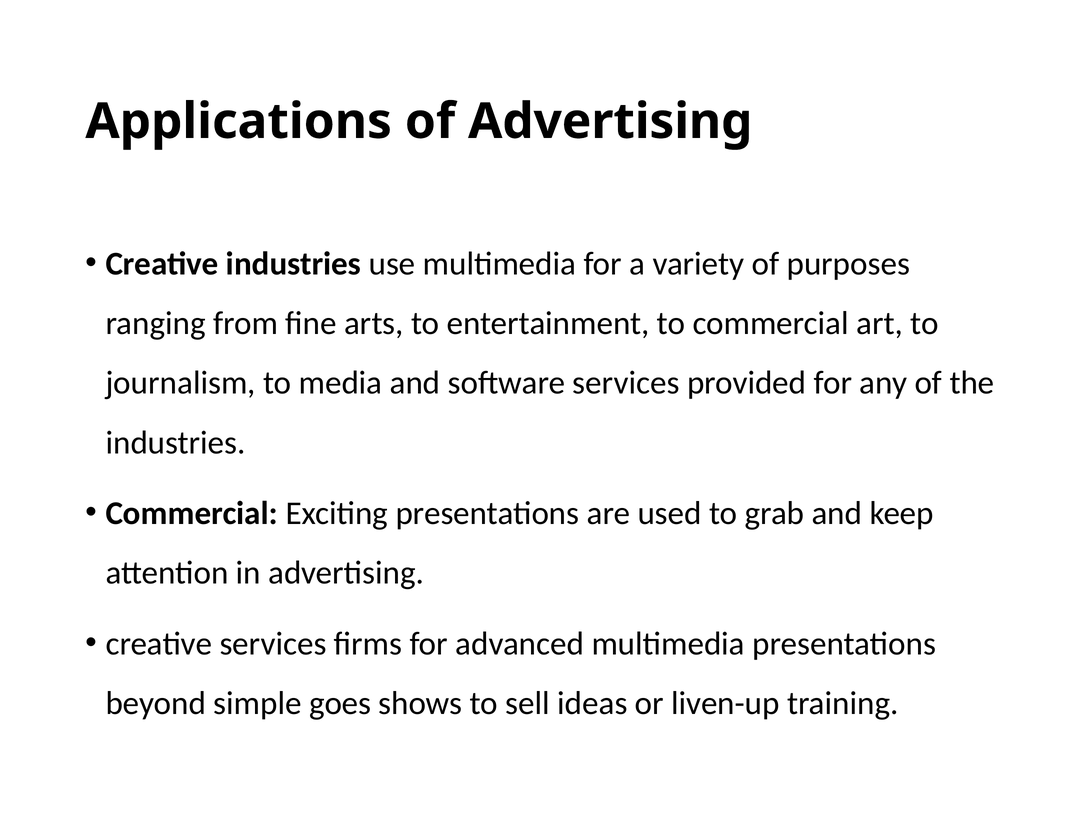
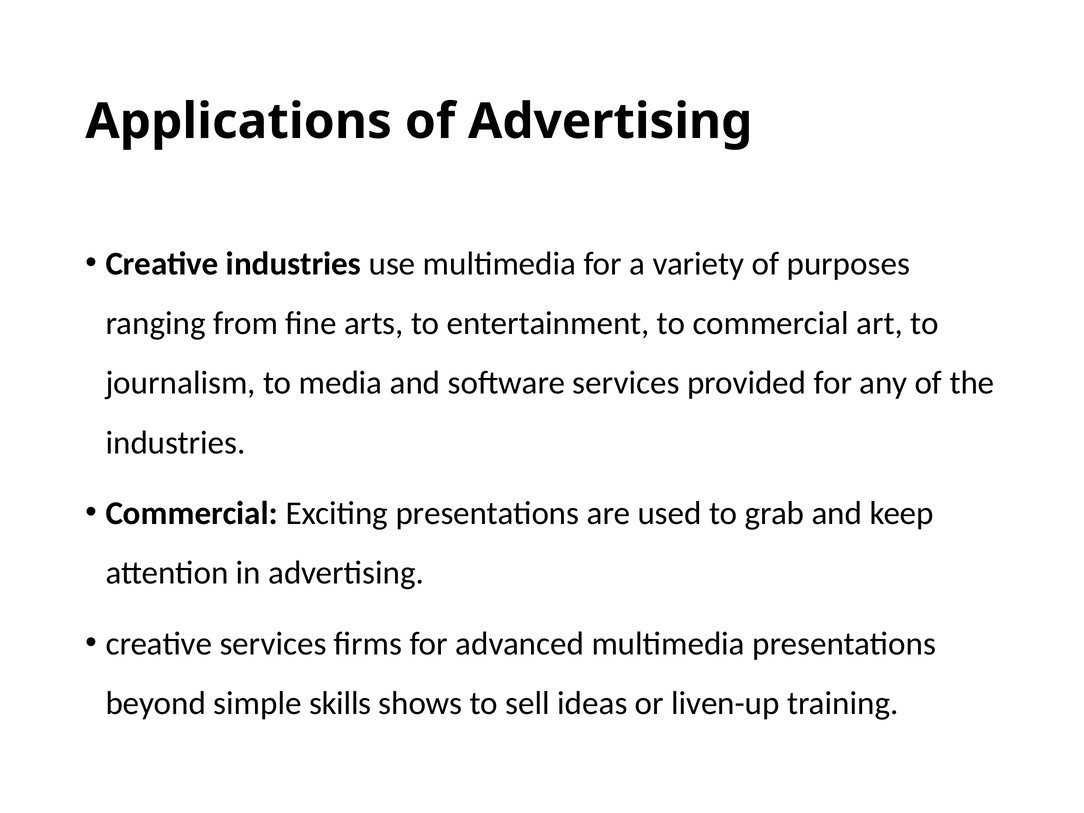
goes: goes -> skills
